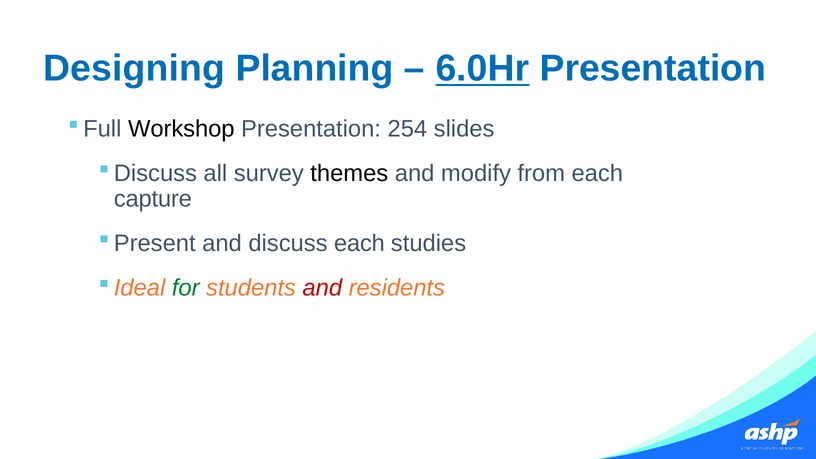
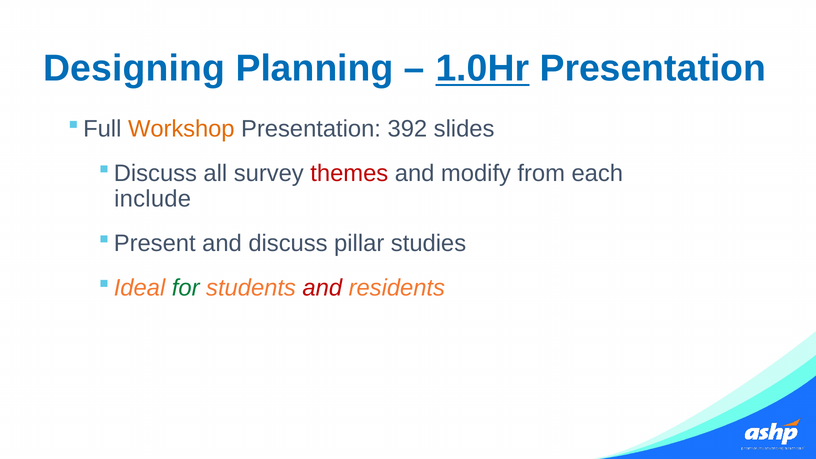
6.0Hr: 6.0Hr -> 1.0Hr
Workshop colour: black -> orange
254: 254 -> 392
themes colour: black -> red
capture: capture -> include
discuss each: each -> pillar
